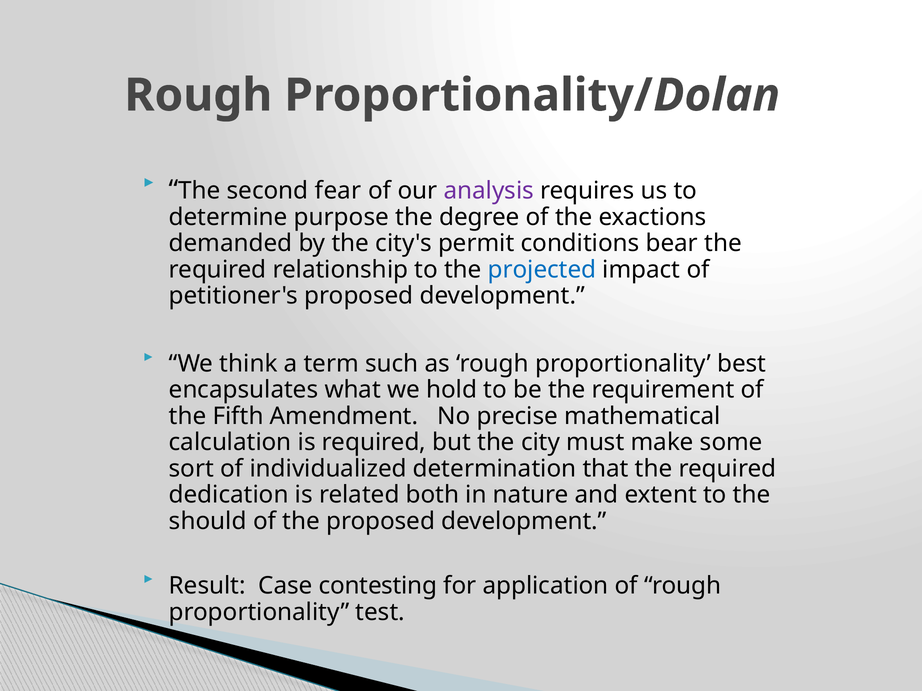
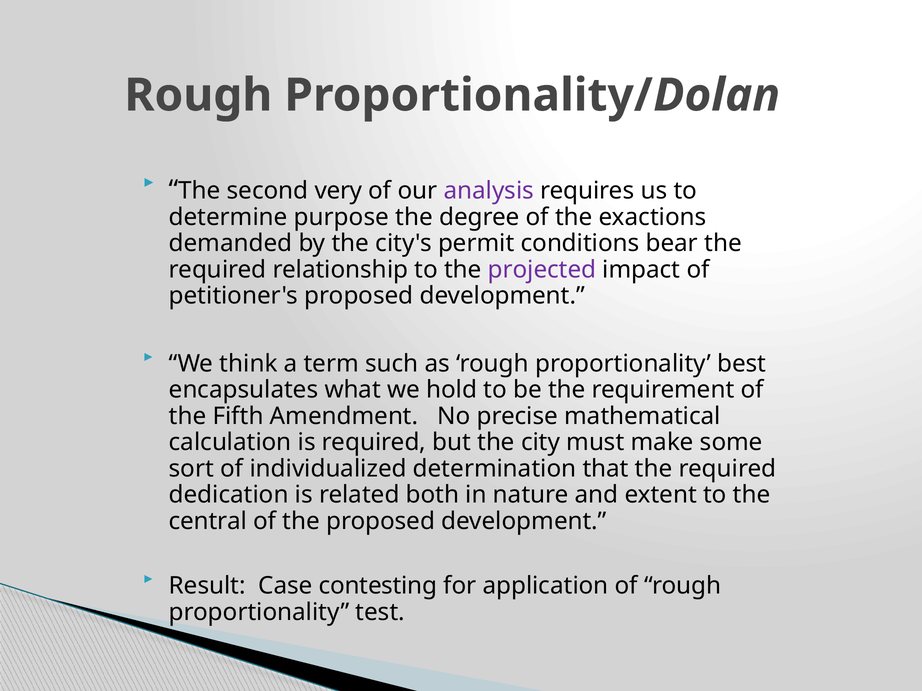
fear: fear -> very
projected colour: blue -> purple
should: should -> central
